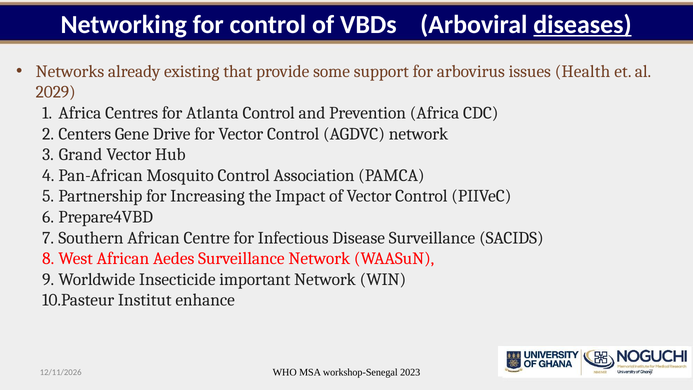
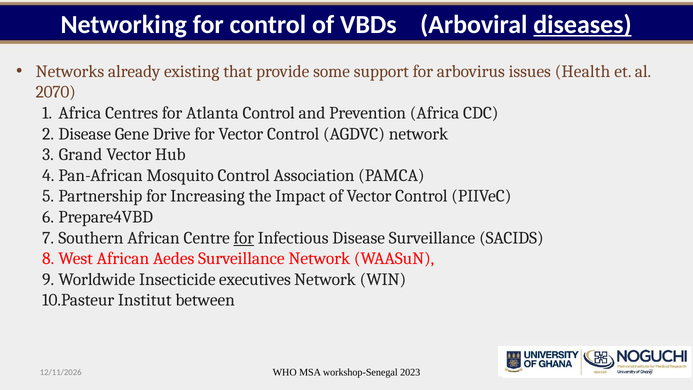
2029: 2029 -> 2070
Centers at (85, 134): Centers -> Disease
for at (244, 238) underline: none -> present
important: important -> executives
enhance: enhance -> between
